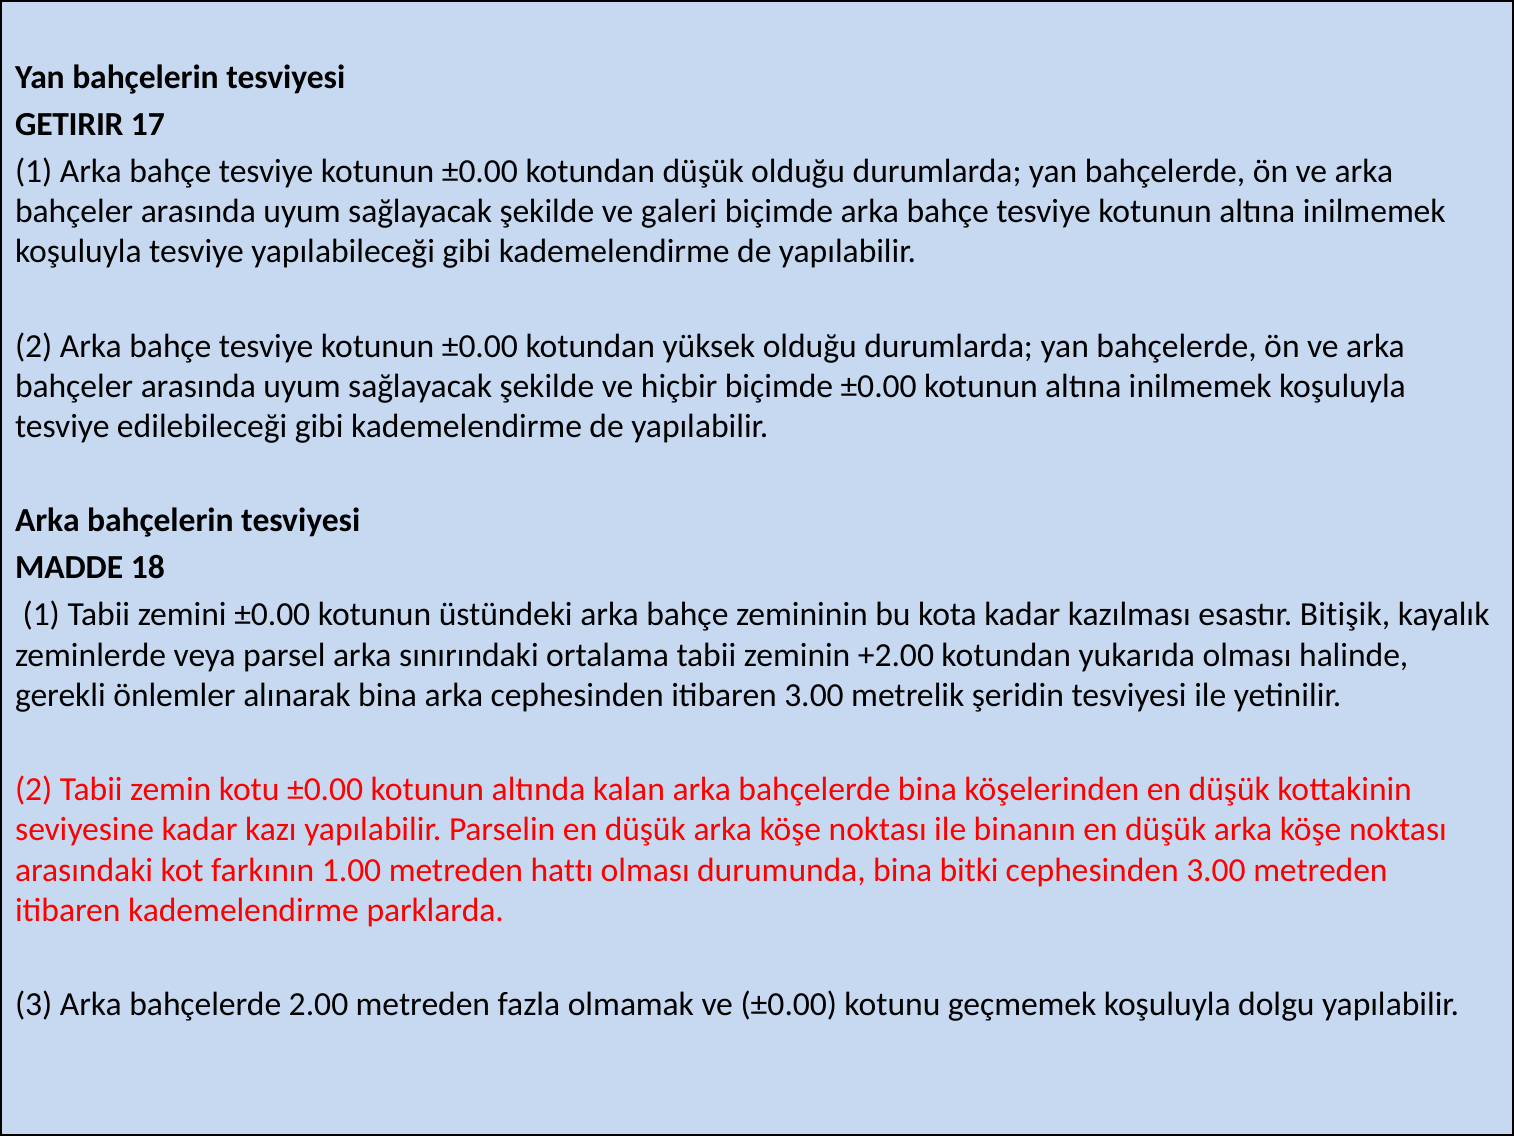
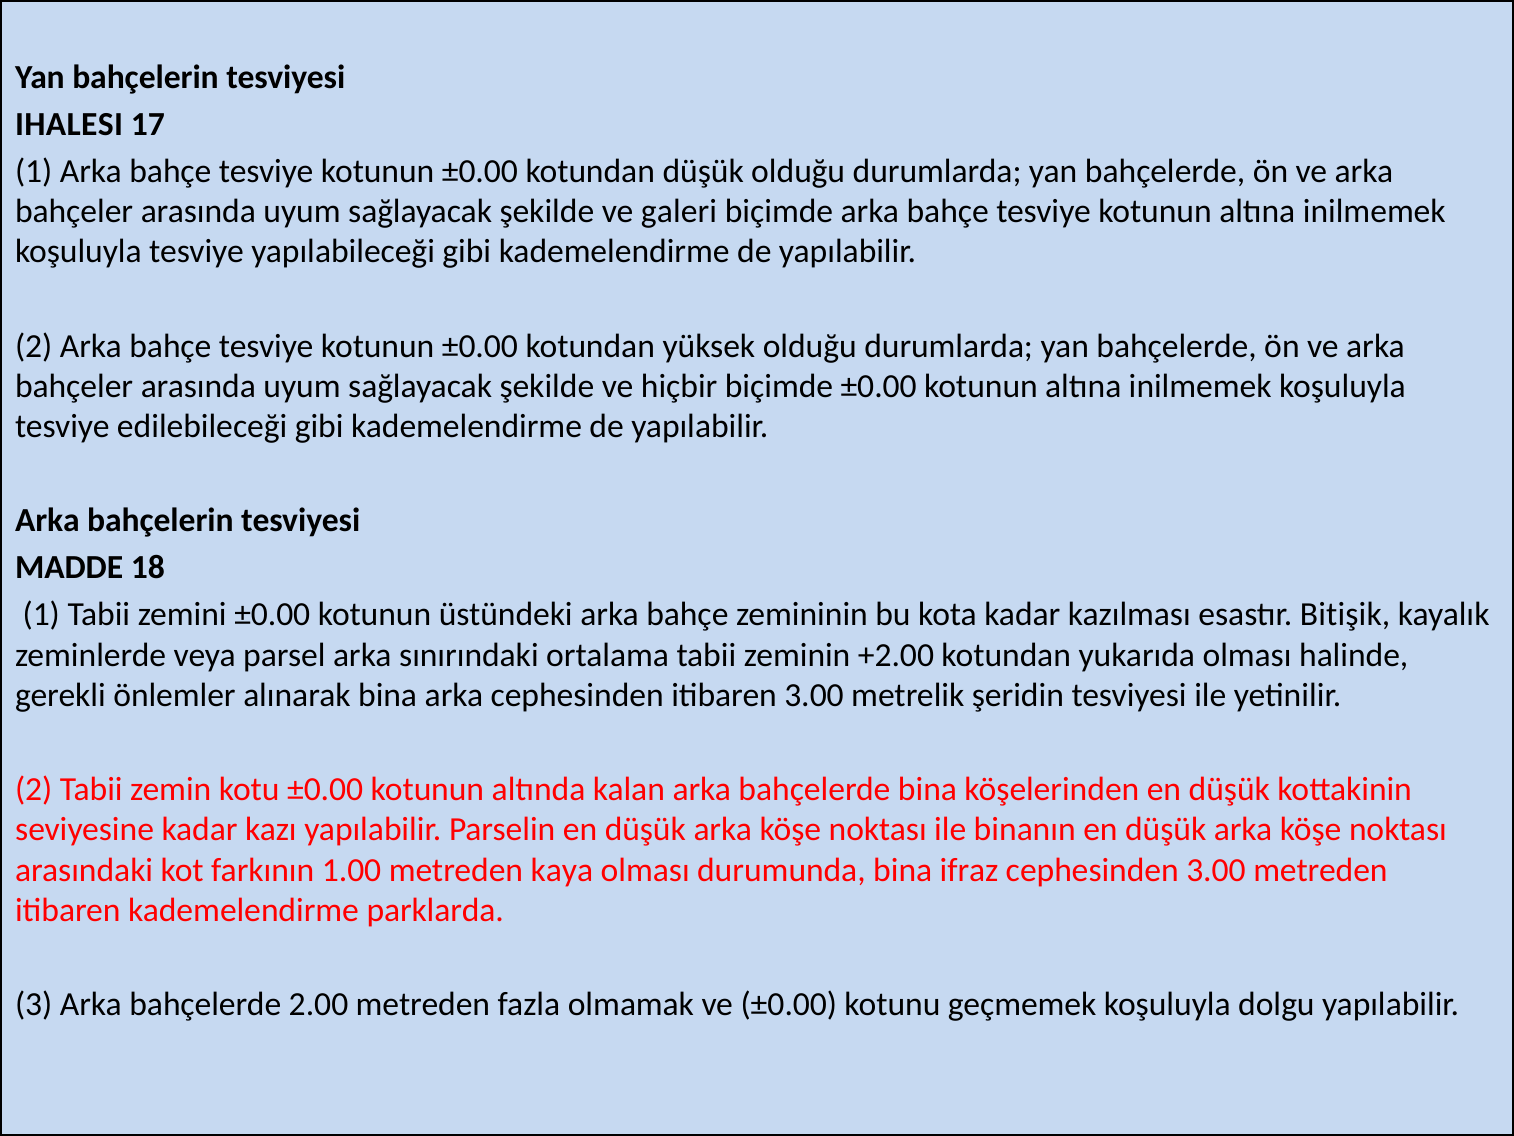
GETIRIR: GETIRIR -> IHALESI
hattı: hattı -> kaya
bitki: bitki -> ifraz
